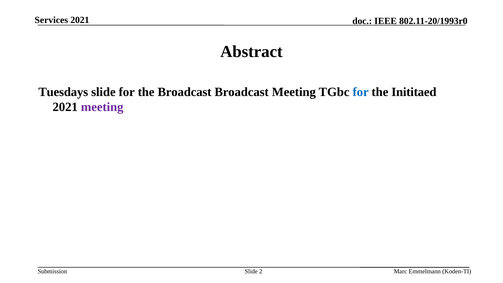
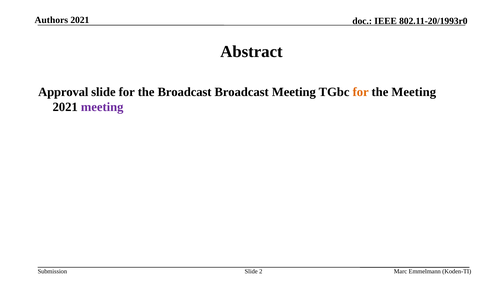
Services: Services -> Authors
Tuesdays: Tuesdays -> Approval
for at (361, 92) colour: blue -> orange
the Inititaed: Inititaed -> Meeting
